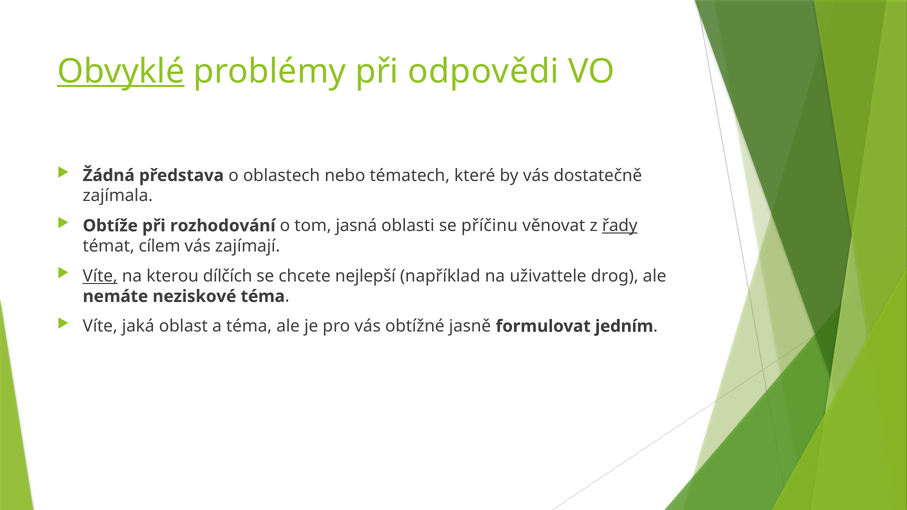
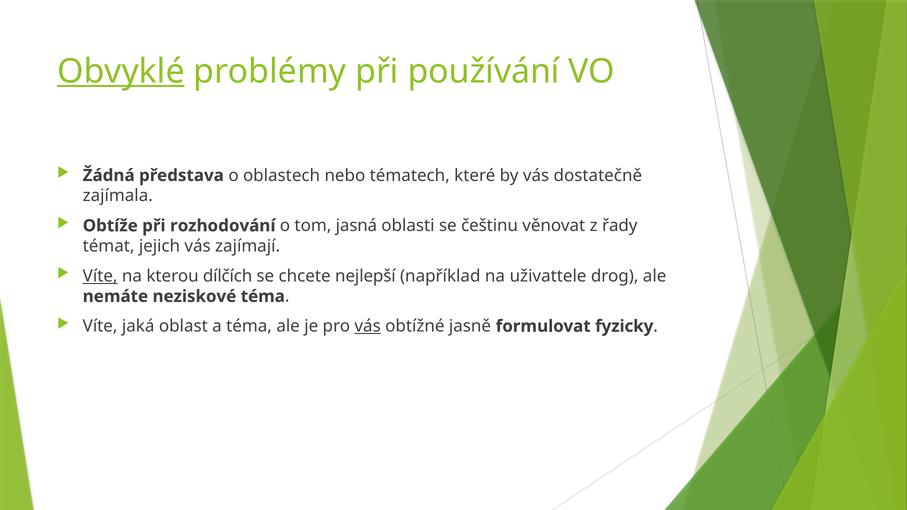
odpovědi: odpovědi -> používání
příčinu: příčinu -> češtinu
řady underline: present -> none
cílem: cílem -> jejich
vás at (368, 326) underline: none -> present
jedním: jedním -> fyzicky
